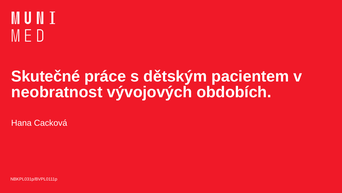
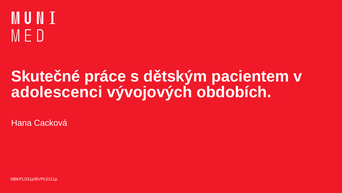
neobratnost: neobratnost -> adolescenci
